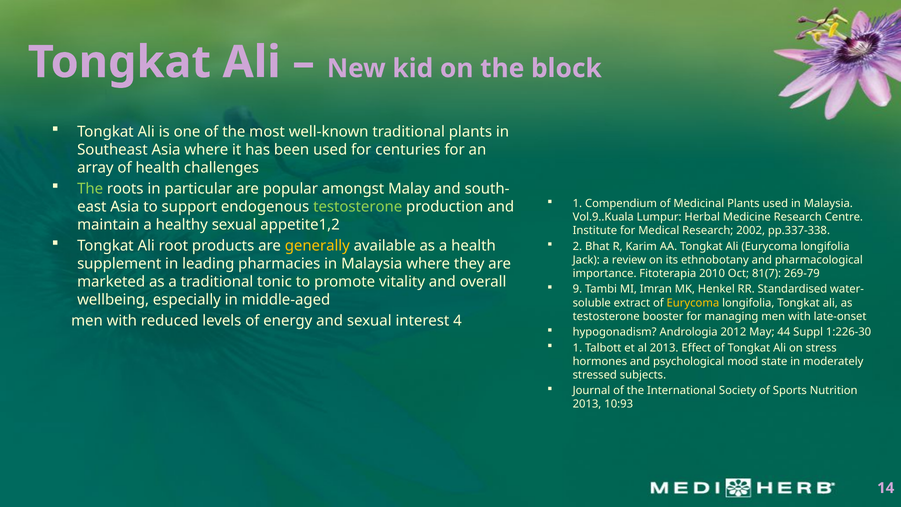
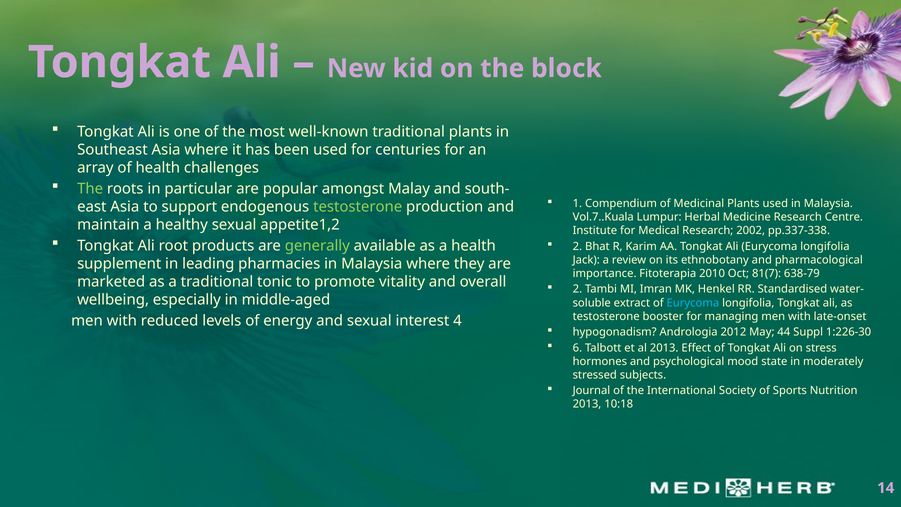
Vol.9..Kuala: Vol.9..Kuala -> Vol.7..Kuala
generally colour: yellow -> light green
269-79: 269-79 -> 638-79
9 at (577, 289): 9 -> 2
Eurycoma at (693, 303) colour: yellow -> light blue
1 at (577, 348): 1 -> 6
10:93: 10:93 -> 10:18
